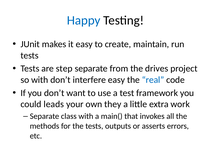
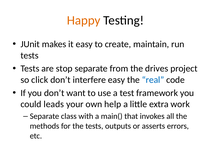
Happy colour: blue -> orange
step: step -> stop
so with: with -> click
they: they -> help
